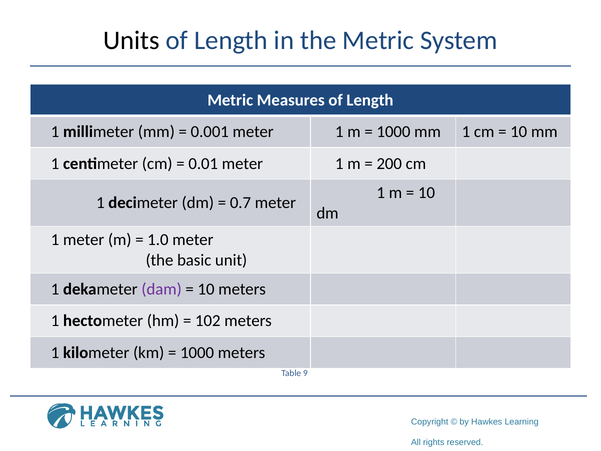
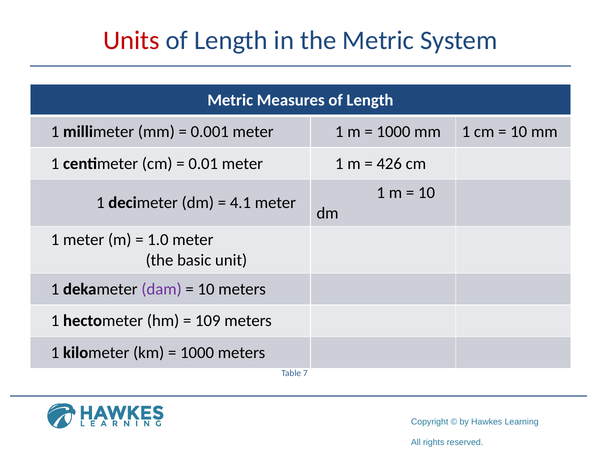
Units colour: black -> red
200: 200 -> 426
0.7: 0.7 -> 4.1
102: 102 -> 109
9: 9 -> 7
